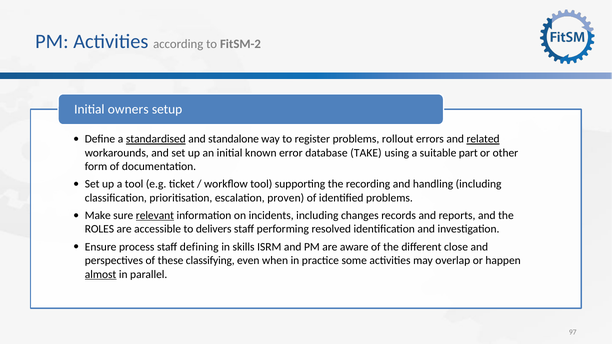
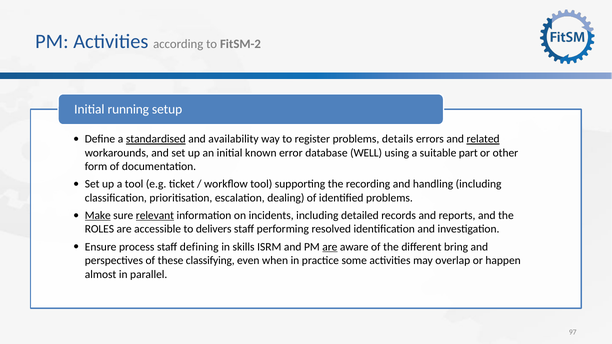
owners: owners -> running
standalone: standalone -> availability
rollout: rollout -> details
TAKE: TAKE -> WELL
proven: proven -> dealing
Make underline: none -> present
changes: changes -> detailed
are at (330, 247) underline: none -> present
close: close -> bring
almost underline: present -> none
